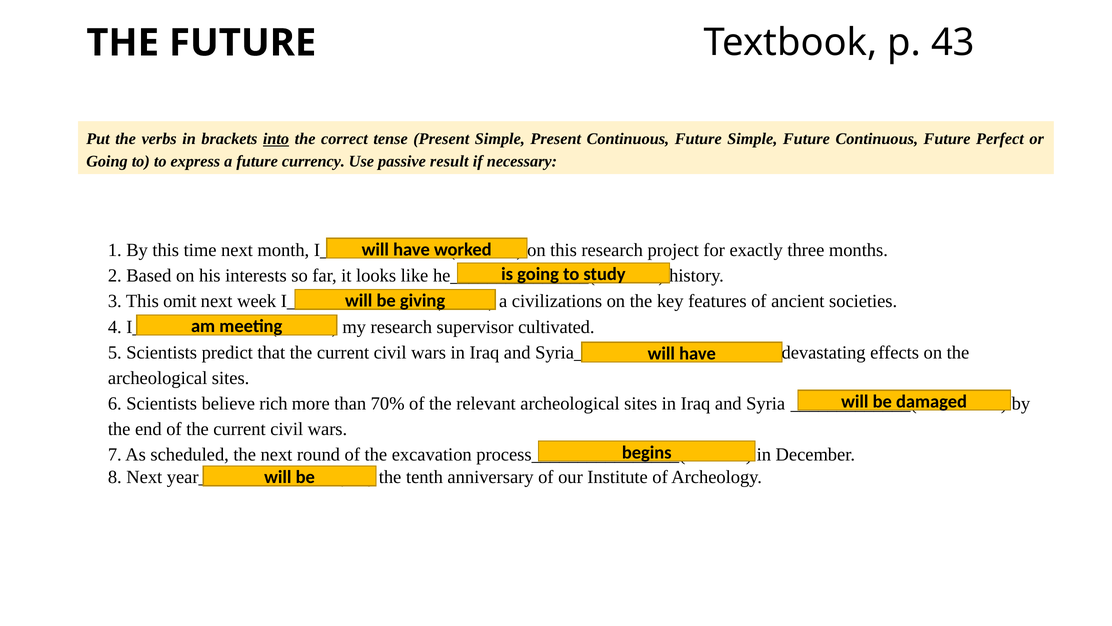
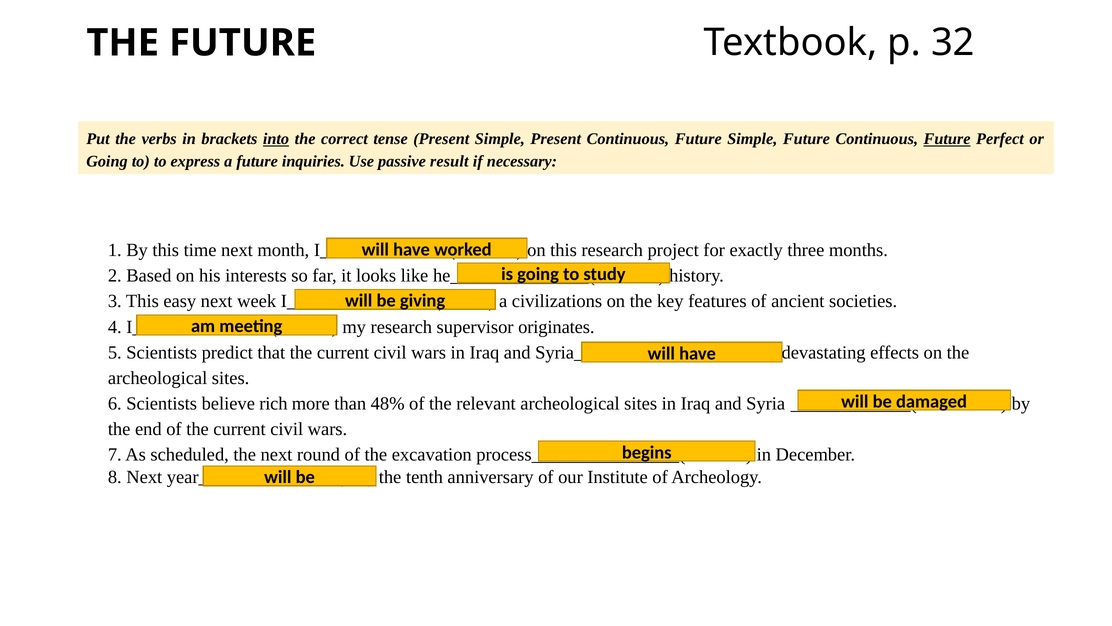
43: 43 -> 32
Future at (947, 139) underline: none -> present
currency: currency -> inquiries
omit: omit -> easy
cultivated: cultivated -> originates
70%: 70% -> 48%
